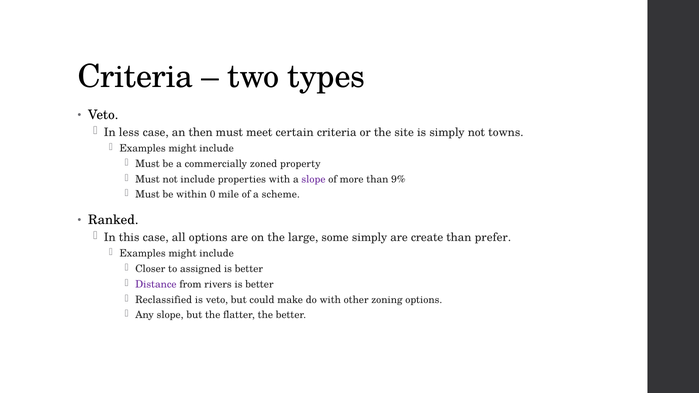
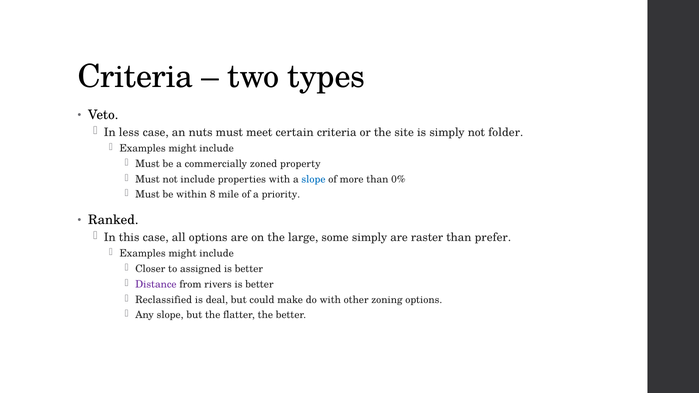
then: then -> nuts
towns: towns -> folder
slope at (313, 179) colour: purple -> blue
9%: 9% -> 0%
0: 0 -> 8
scheme: scheme -> priority
create: create -> raster
is veto: veto -> deal
